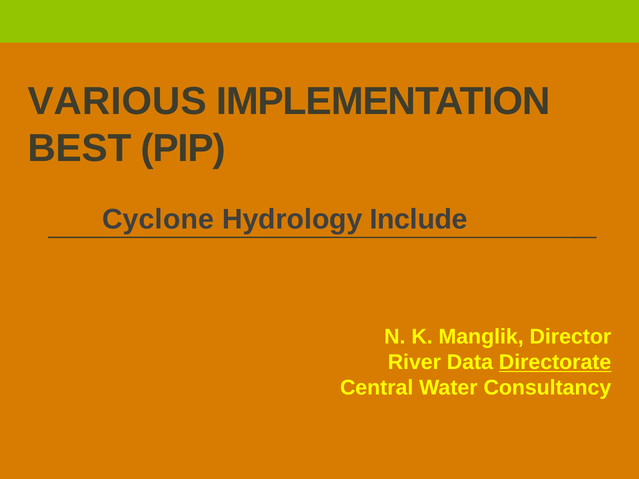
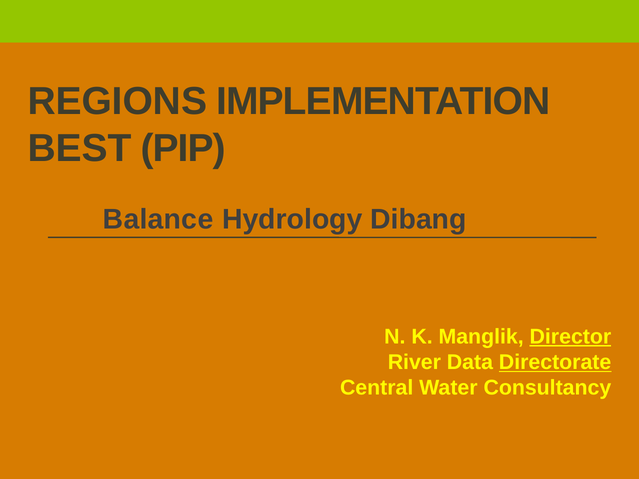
VARIOUS: VARIOUS -> REGIONS
Cyclone: Cyclone -> Balance
Include: Include -> Dibang
Director underline: none -> present
